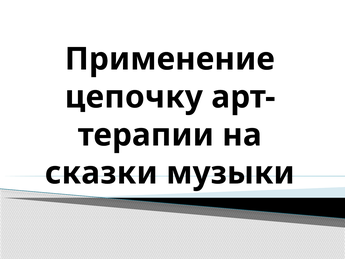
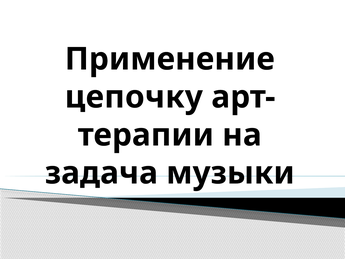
сказки: сказки -> задача
